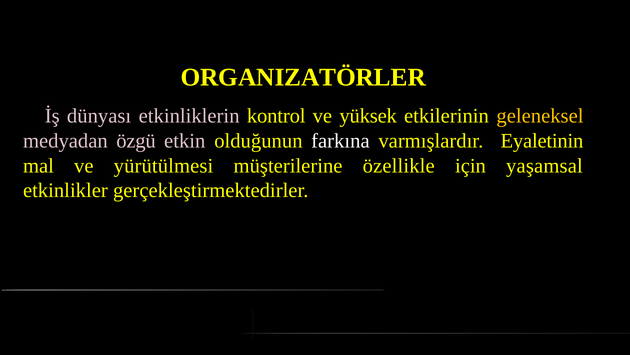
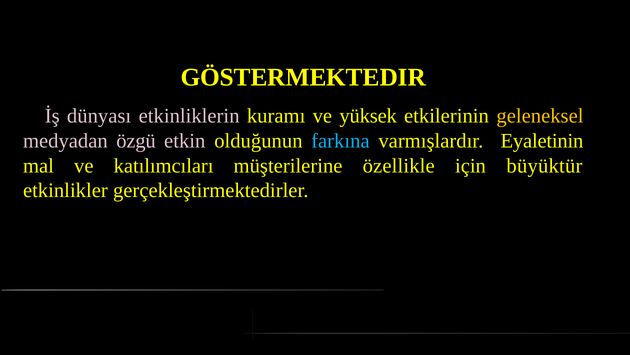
ORGANIZATÖRLER: ORGANIZATÖRLER -> GÖSTERMEKTEDIR
kontrol: kontrol -> kuramı
farkına colour: white -> light blue
yürütülmesi: yürütülmesi -> katılımcıları
yaşamsal: yaşamsal -> büyüktür
